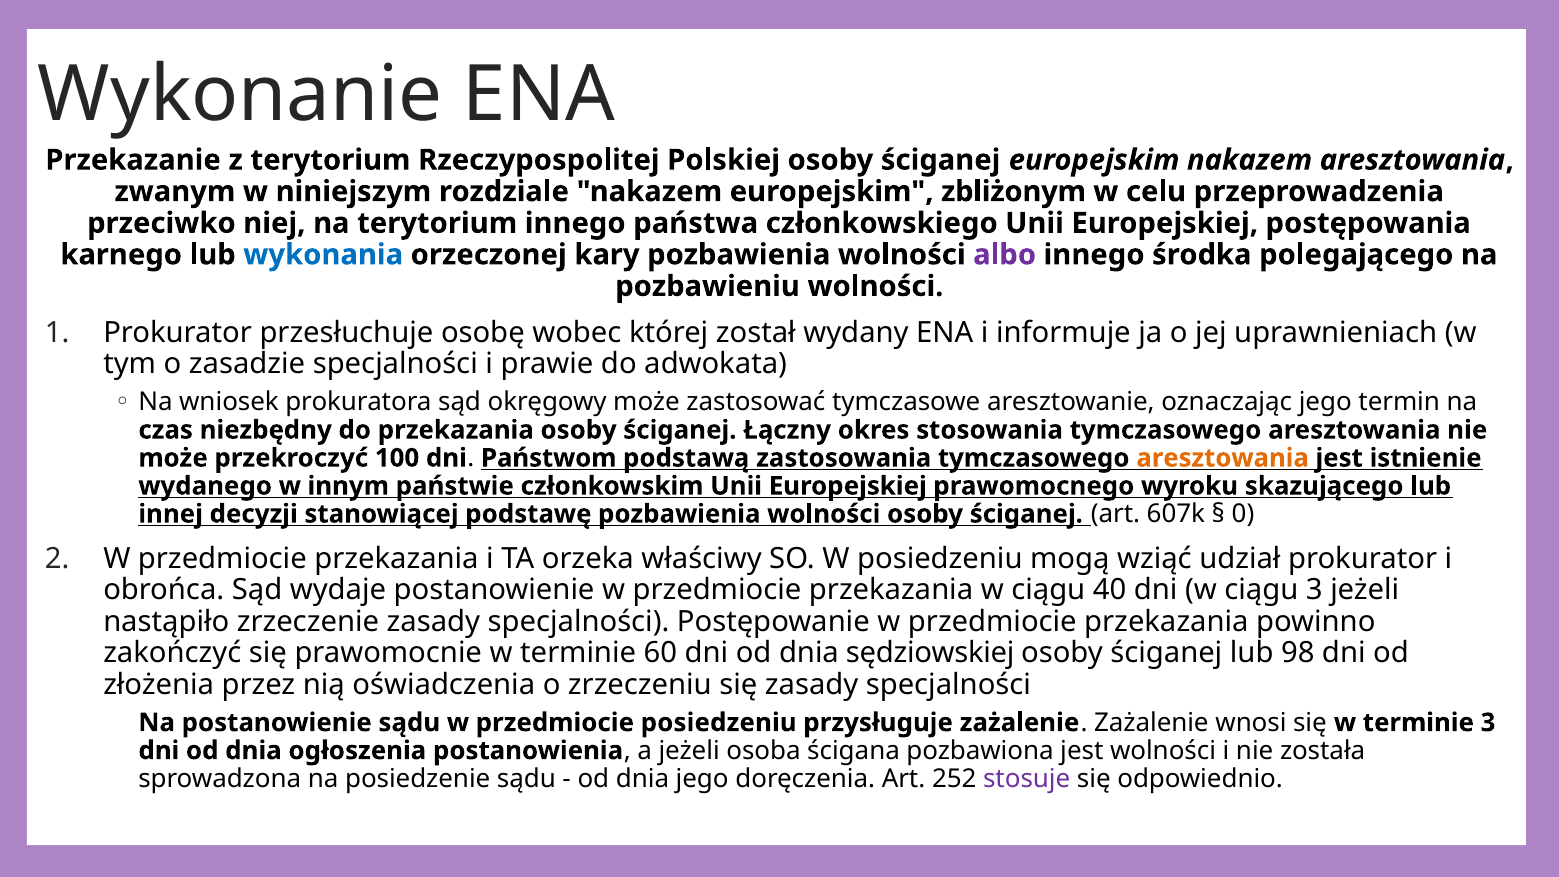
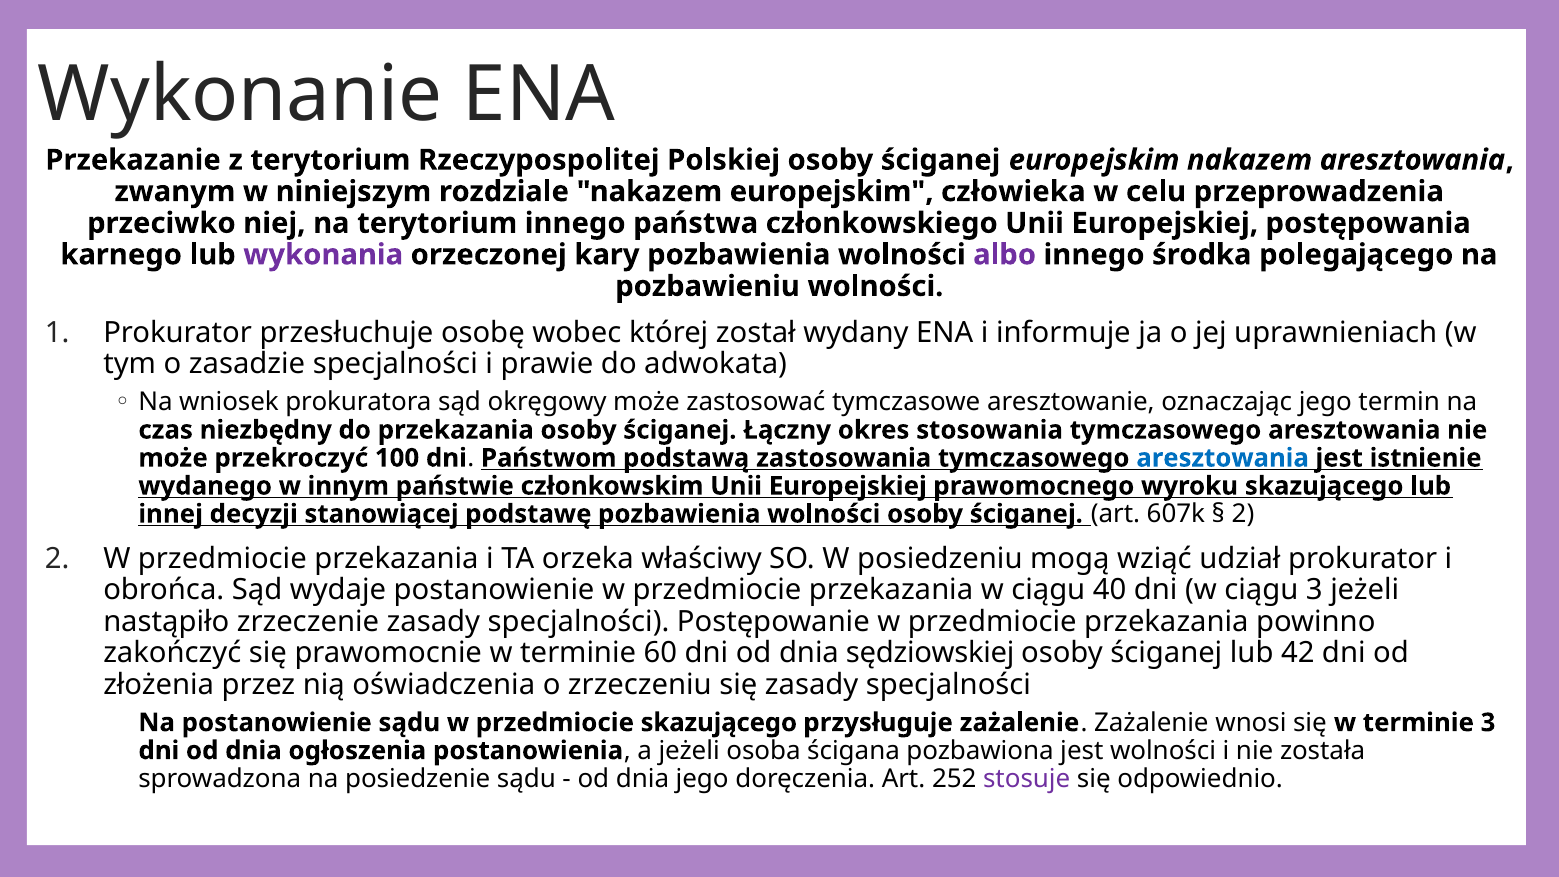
zbliżonym: zbliżonym -> człowieka
wykonania colour: blue -> purple
aresztowania at (1223, 458) colour: orange -> blue
0 at (1243, 514): 0 -> 2
98: 98 -> 42
przedmiocie posiedzeniu: posiedzeniu -> skazującego
